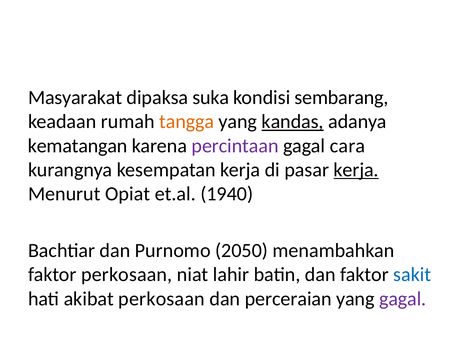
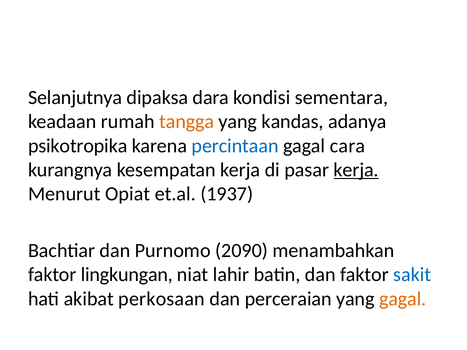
Masyarakat: Masyarakat -> Selanjutnya
suka: suka -> dara
sembarang: sembarang -> sementara
kandas underline: present -> none
kematangan: kematangan -> psikotropika
percintaan colour: purple -> blue
1940: 1940 -> 1937
2050: 2050 -> 2090
faktor perkosaan: perkosaan -> lingkungan
gagal at (403, 299) colour: purple -> orange
